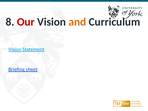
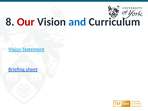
and colour: orange -> blue
